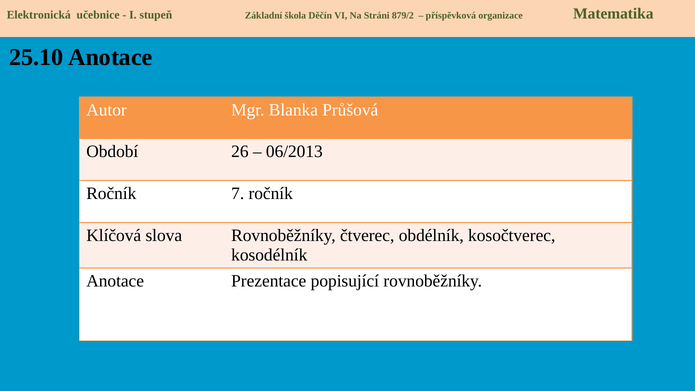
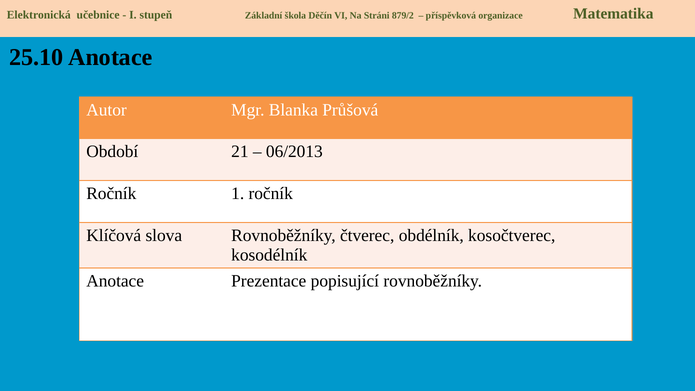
26: 26 -> 21
7: 7 -> 1
